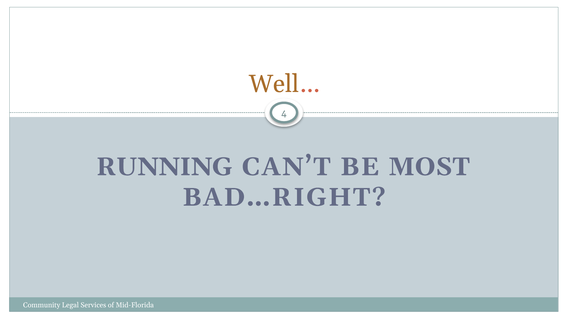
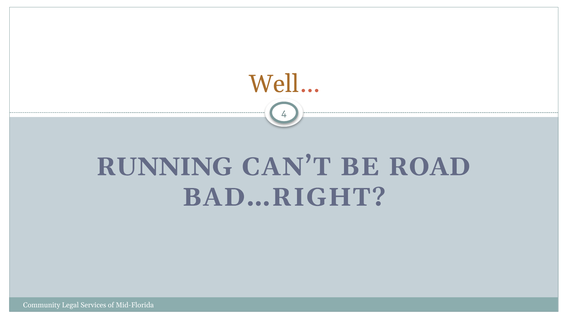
MOST: MOST -> ROAD
